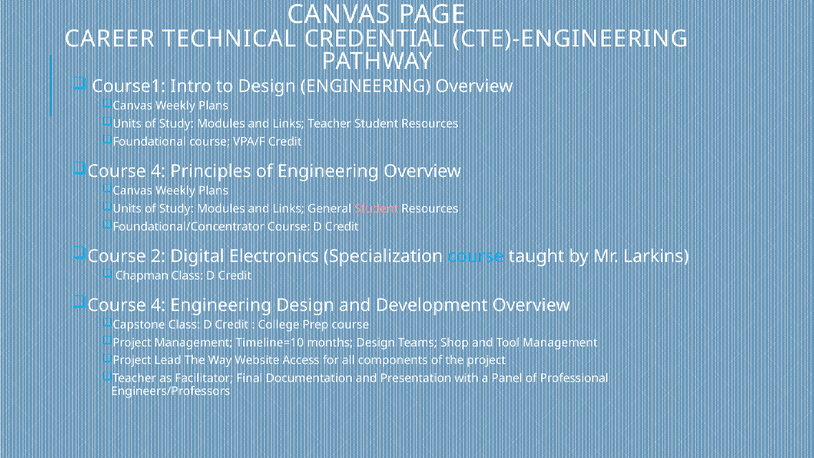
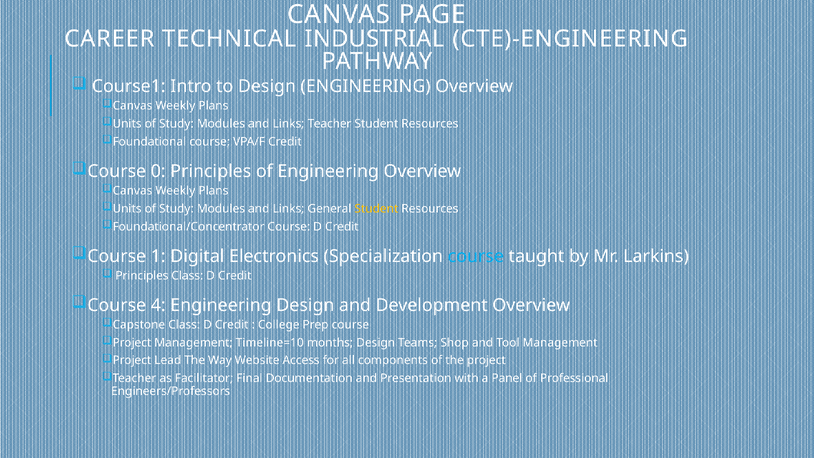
CREDENTIAL: CREDENTIAL -> INDUSTRIAL
4 at (158, 171): 4 -> 0
Student at (376, 209) colour: pink -> yellow
2: 2 -> 1
Chapman at (142, 276): Chapman -> Principles
